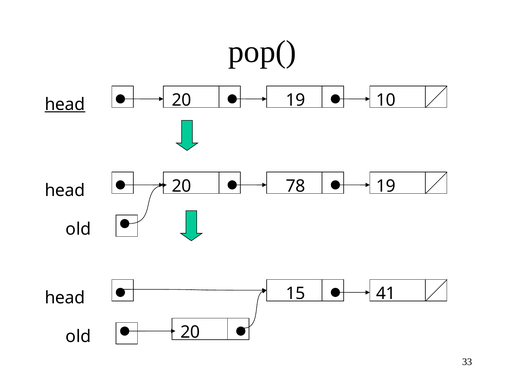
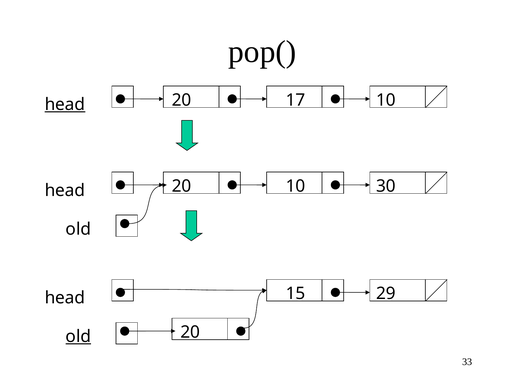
20 19: 19 -> 17
20 78: 78 -> 10
head 19: 19 -> 30
41: 41 -> 29
old at (78, 337) underline: none -> present
